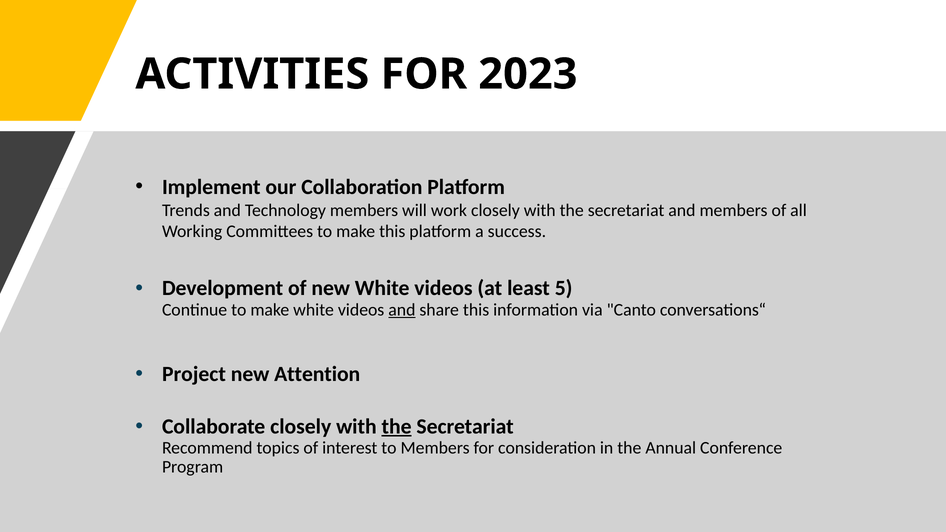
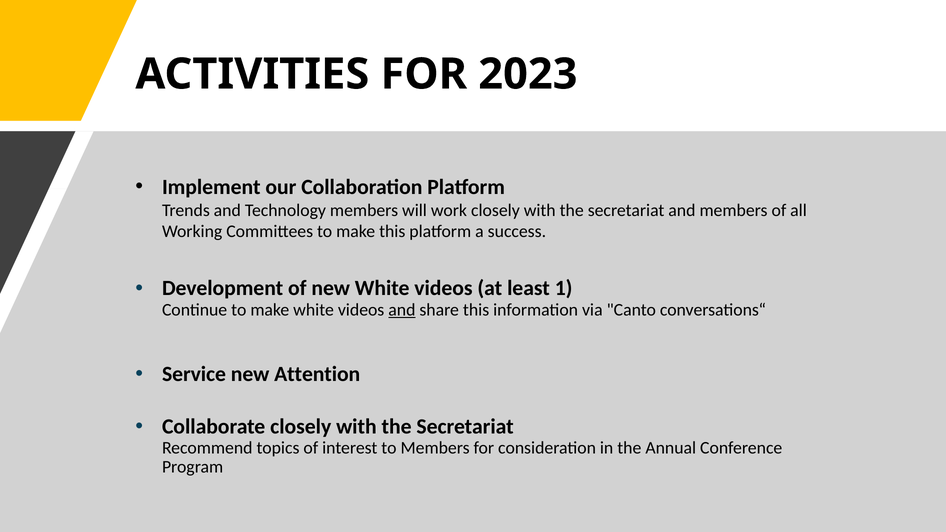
5: 5 -> 1
Project: Project -> Service
the at (397, 427) underline: present -> none
